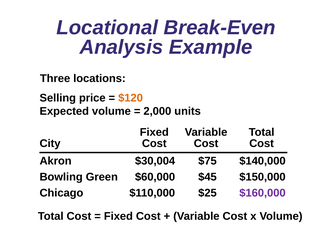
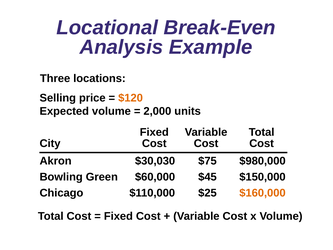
$30,004: $30,004 -> $30,030
$140,000: $140,000 -> $980,000
$160,000 colour: purple -> orange
